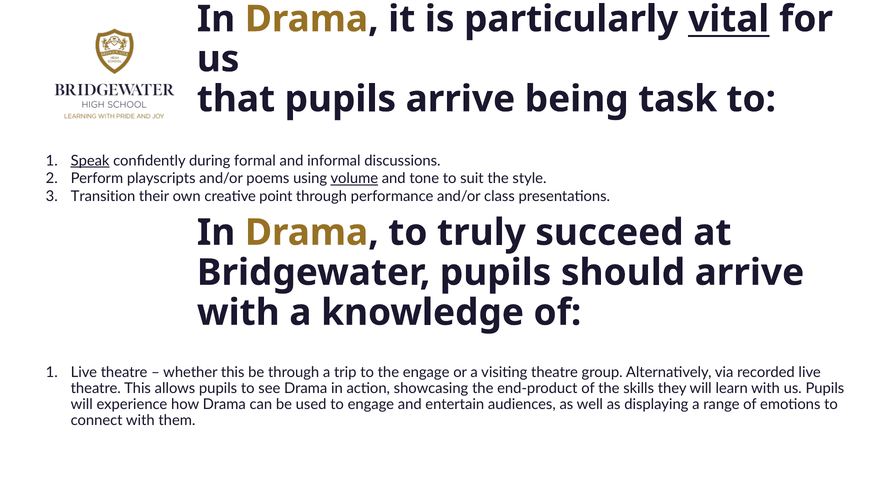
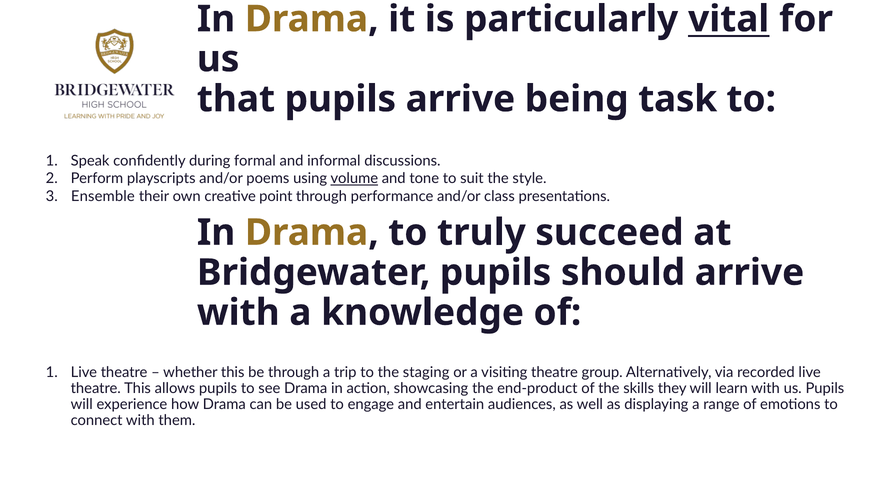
Speak underline: present -> none
Transition: Transition -> Ensemble
the engage: engage -> staging
